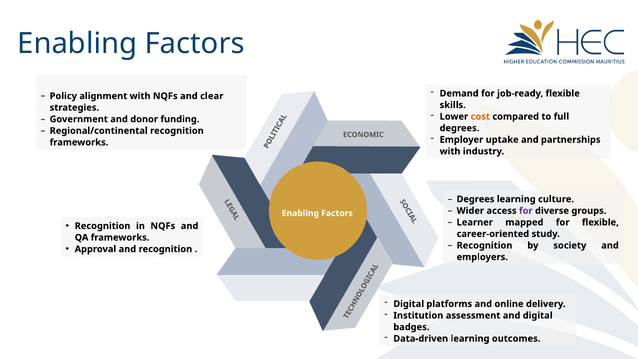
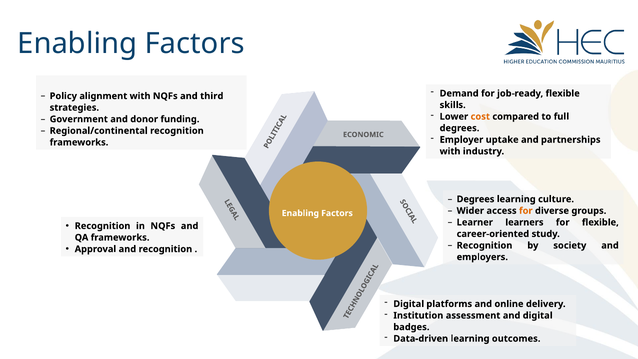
clear: clear -> third
for at (526, 211) colour: purple -> orange
mapped: mapped -> learners
